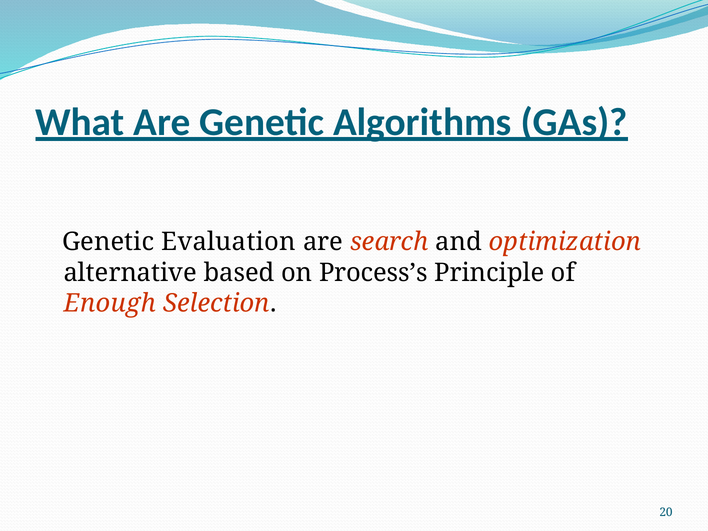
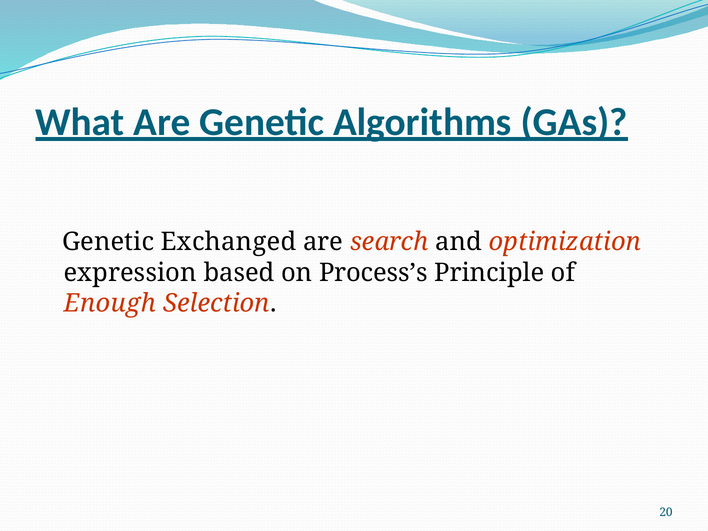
Evaluation: Evaluation -> Exchanged
alternative: alternative -> expression
